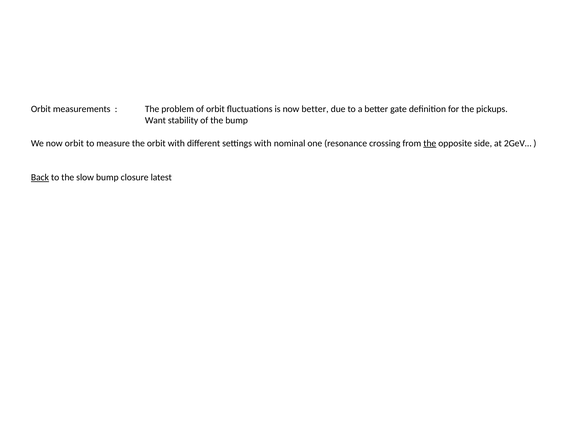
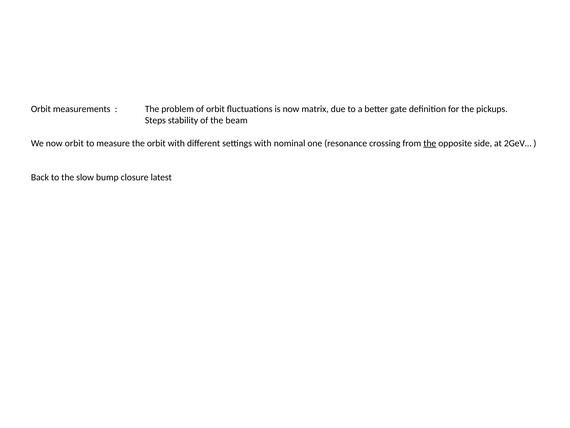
now better: better -> matrix
Want: Want -> Steps
the bump: bump -> beam
Back underline: present -> none
